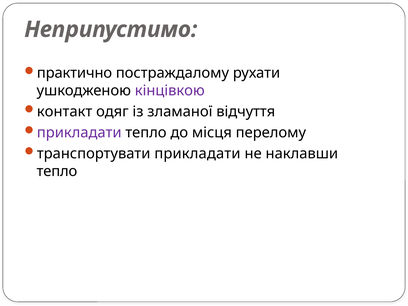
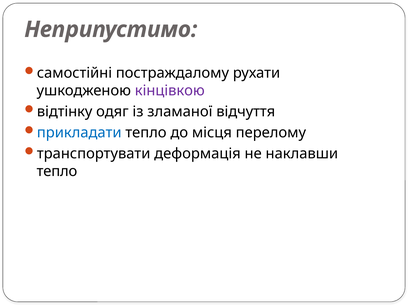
практично: практично -> самостійні
контакт: контакт -> відтінку
прикладати at (79, 133) colour: purple -> blue
транспортувати прикладати: прикладати -> деформація
